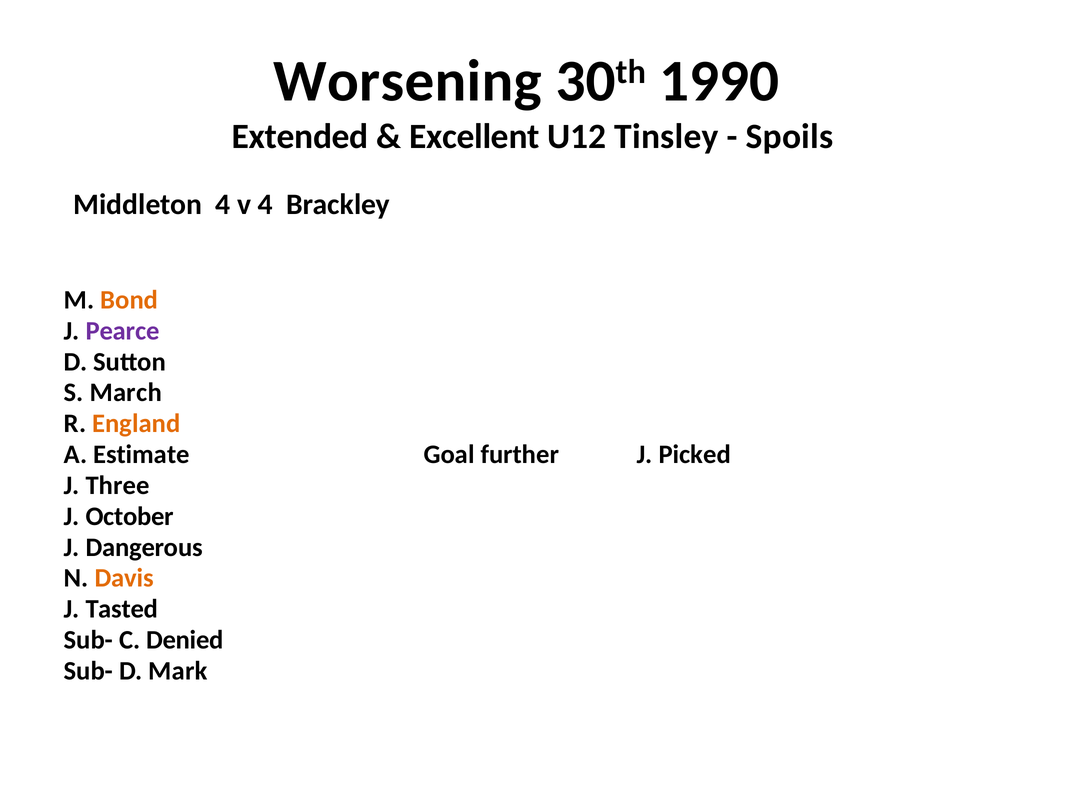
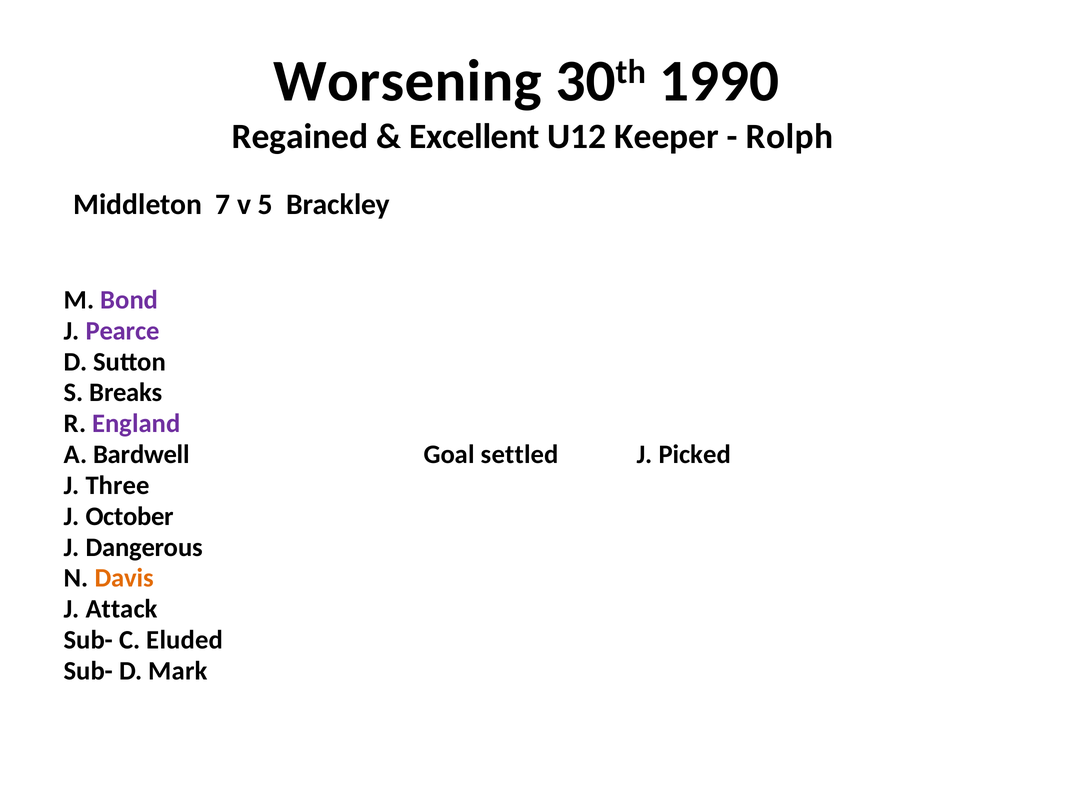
Extended: Extended -> Regained
Tinsley: Tinsley -> Keeper
Spoils: Spoils -> Rolph
Middleton 4: 4 -> 7
v 4: 4 -> 5
Bond colour: orange -> purple
March: March -> Breaks
England colour: orange -> purple
Estimate: Estimate -> Bardwell
further: further -> settled
Tasted: Tasted -> Attack
Denied: Denied -> Eluded
